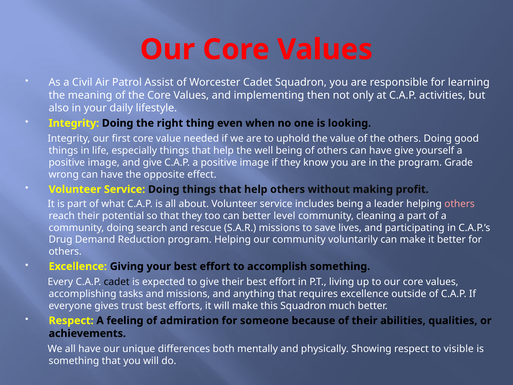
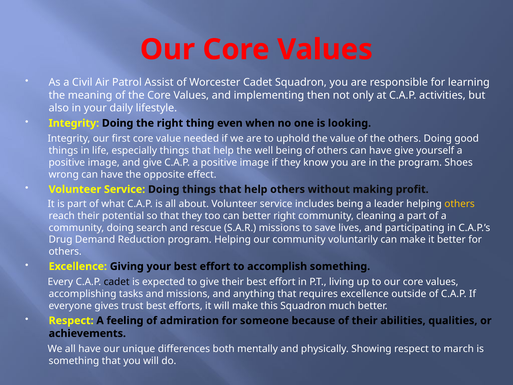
Grade: Grade -> Shoes
others at (460, 204) colour: pink -> yellow
better level: level -> right
visible: visible -> march
